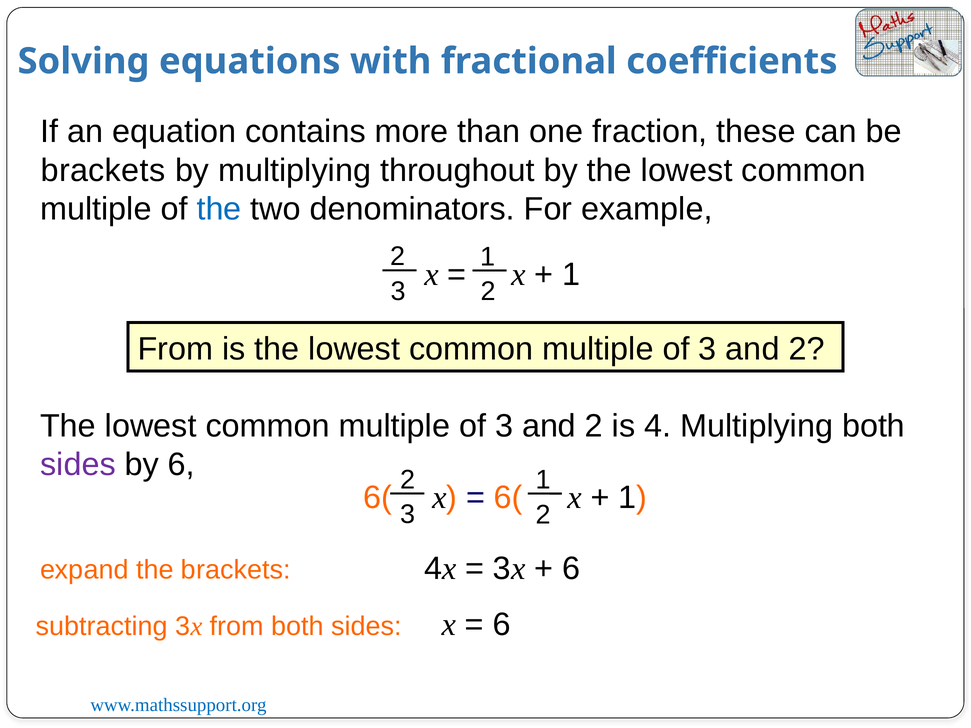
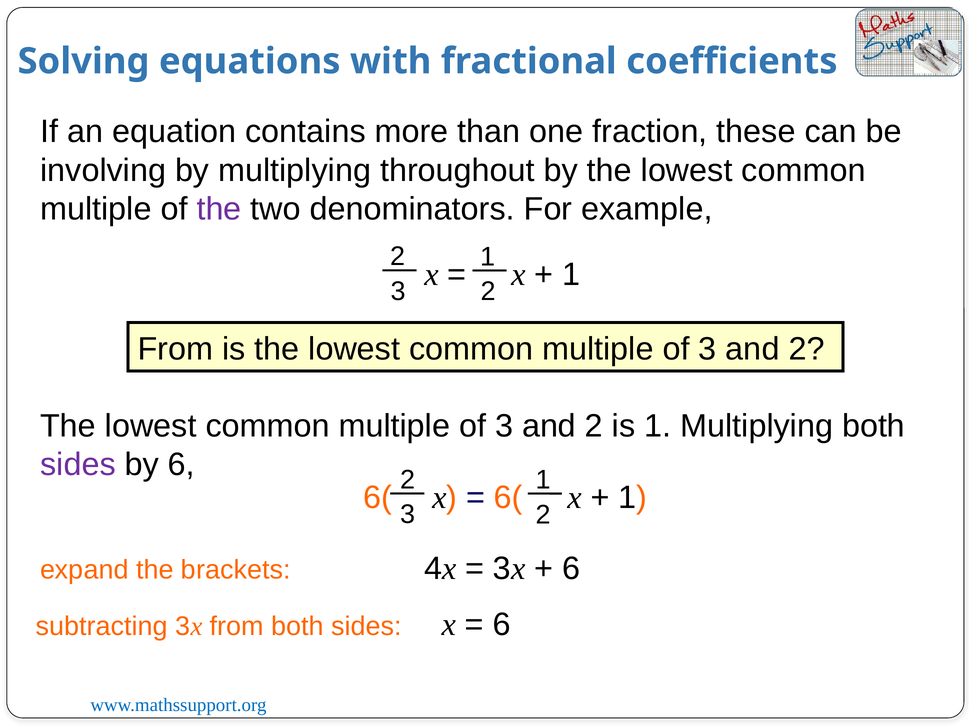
brackets at (103, 170): brackets -> involving
the at (219, 209) colour: blue -> purple
is 4: 4 -> 1
